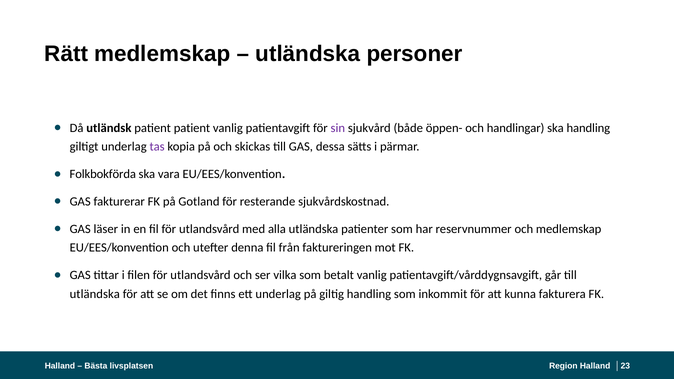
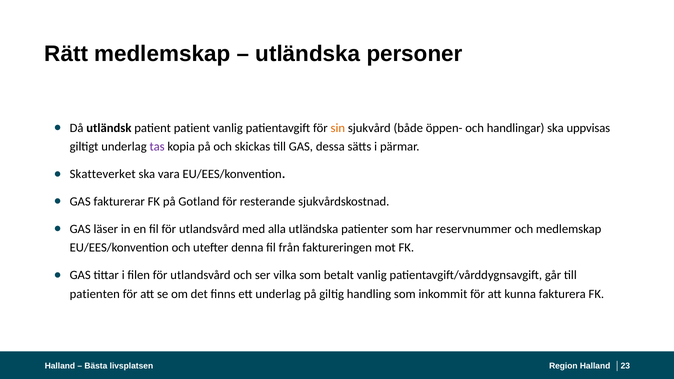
sin colour: purple -> orange
ska handling: handling -> uppvisas
Folkbokförda: Folkbokförda -> Skatteverket
utländska at (95, 294): utländska -> patienten
